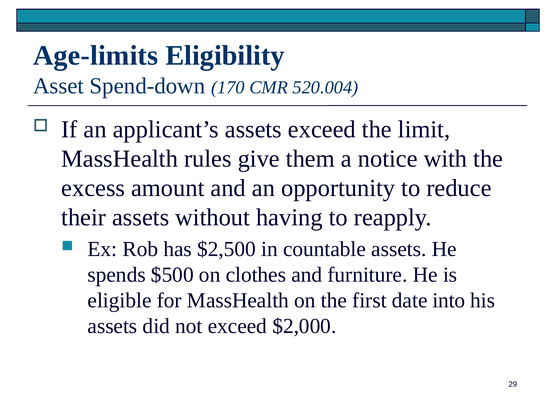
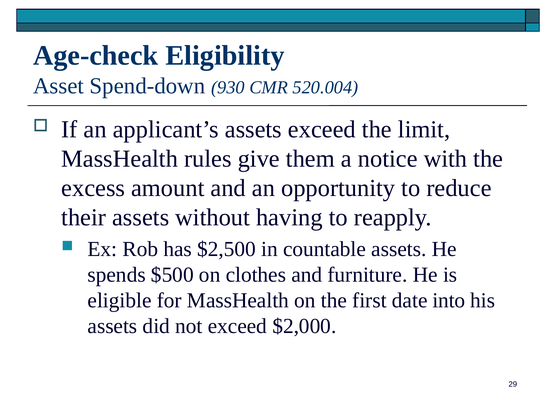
Age-limits: Age-limits -> Age-check
170: 170 -> 930
